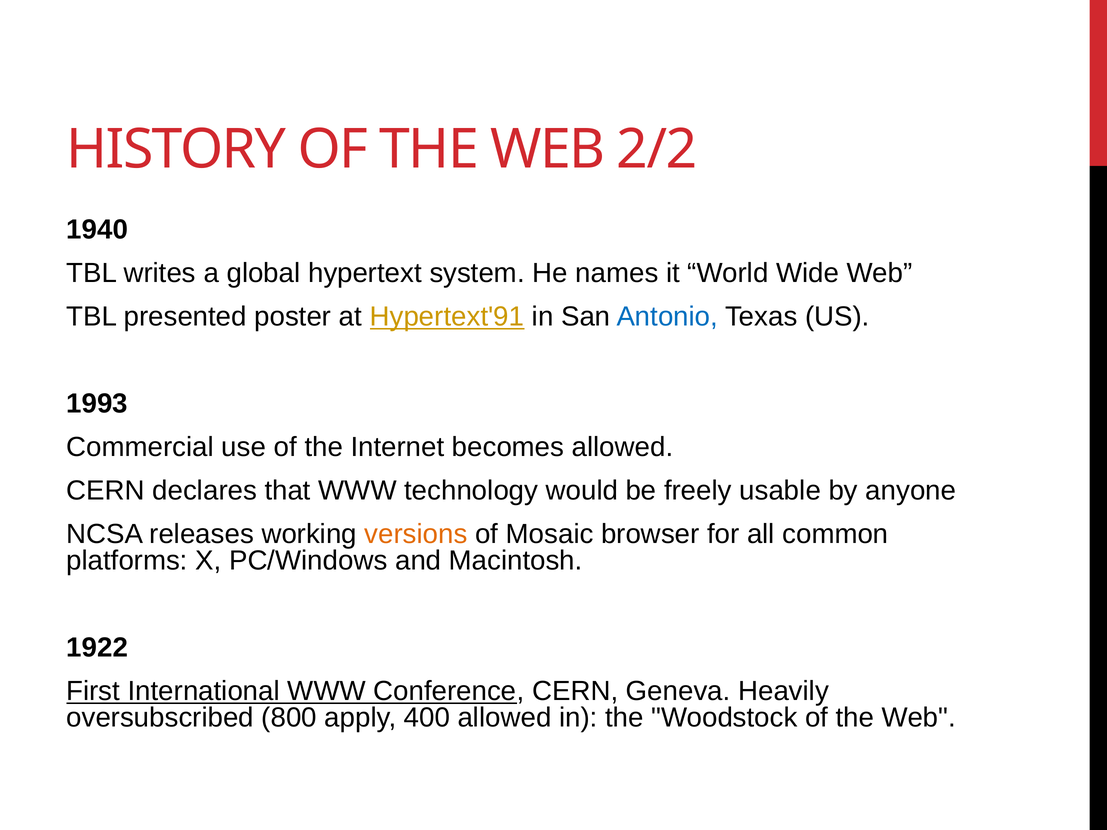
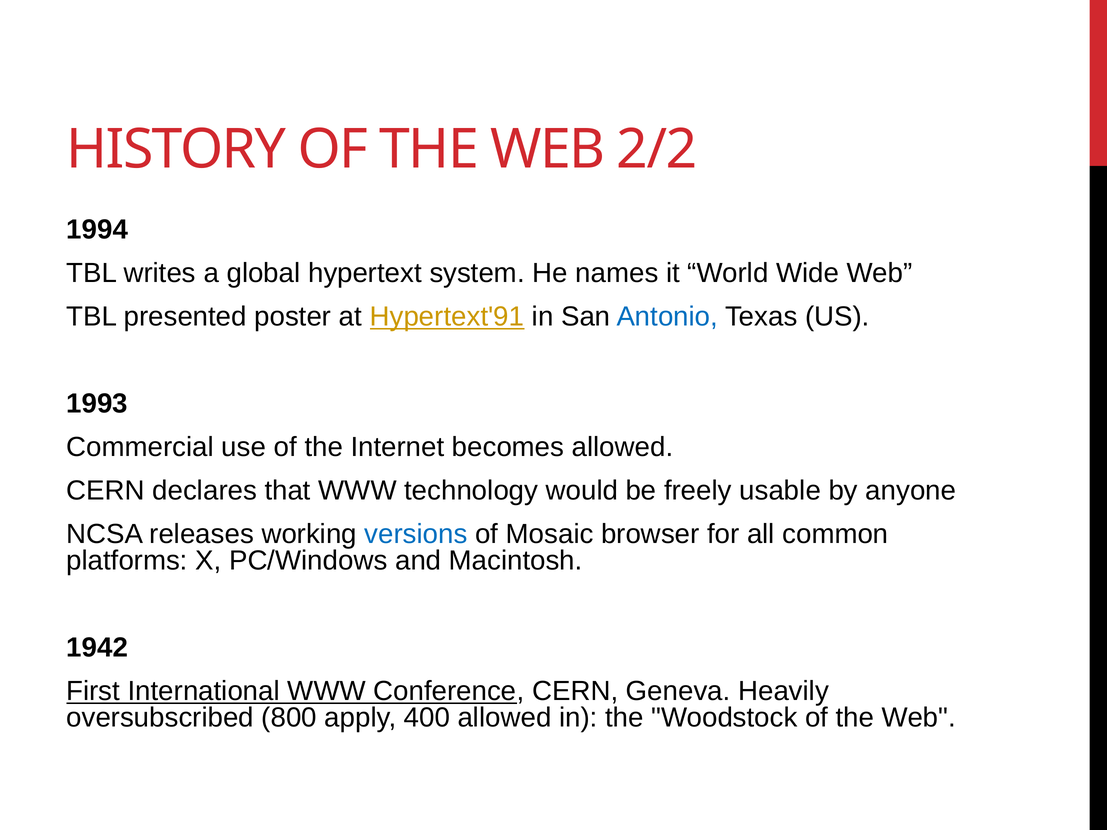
1940: 1940 -> 1994
versions colour: orange -> blue
1922: 1922 -> 1942
